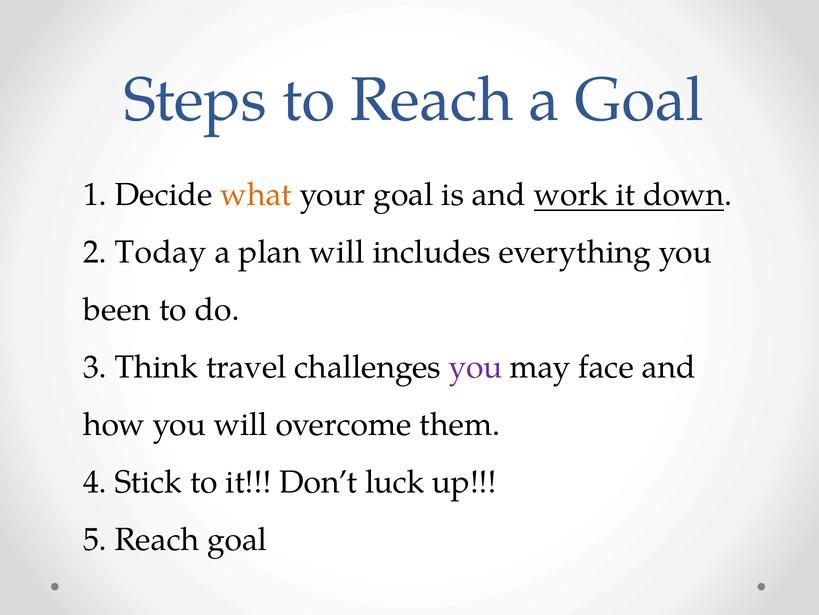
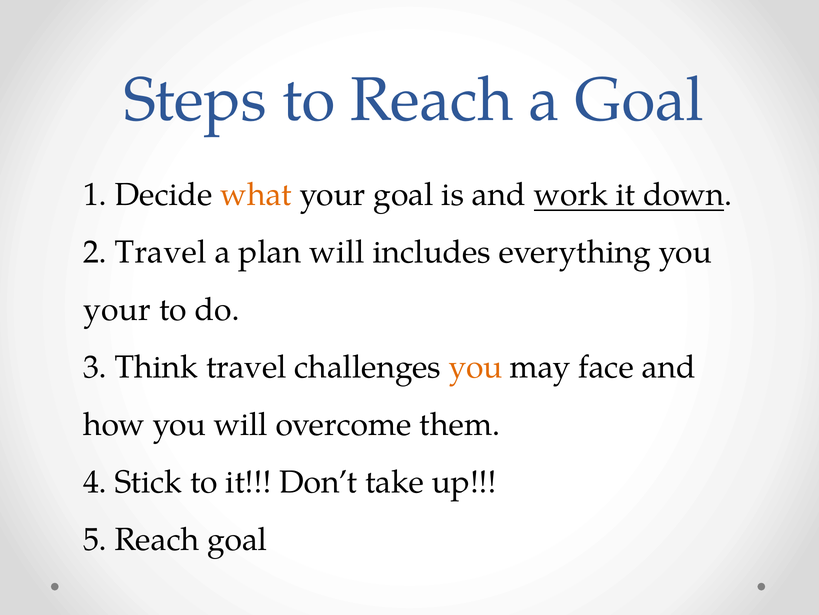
2 Today: Today -> Travel
been at (117, 309): been -> your
you at (476, 367) colour: purple -> orange
luck: luck -> take
